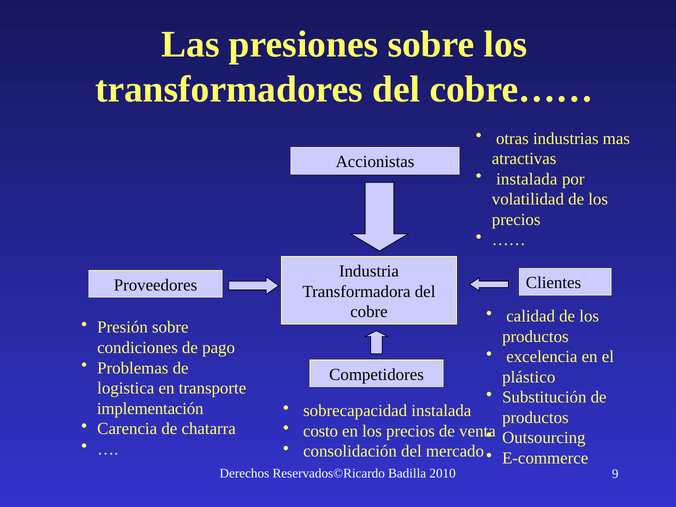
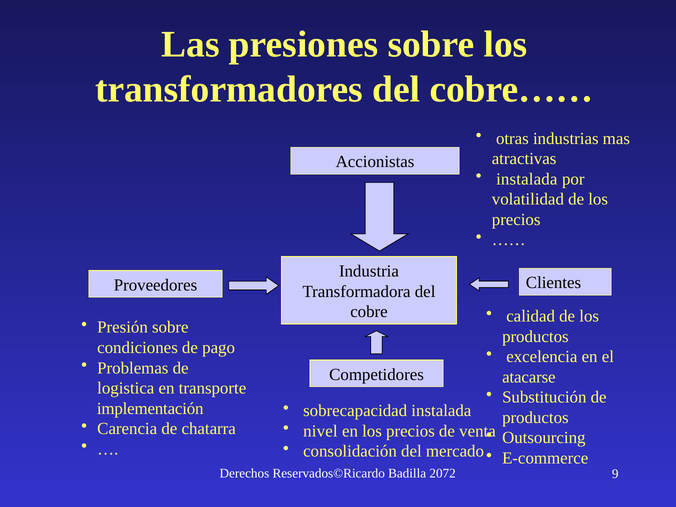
plástico: plástico -> atacarse
costo: costo -> nivel
2010: 2010 -> 2072
